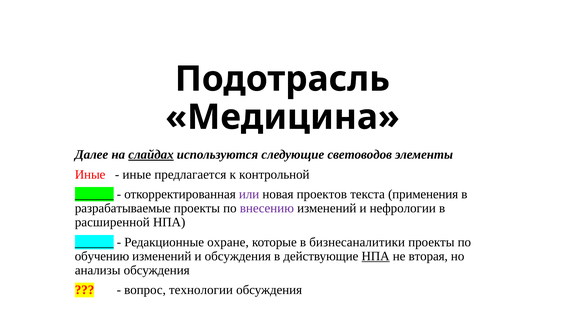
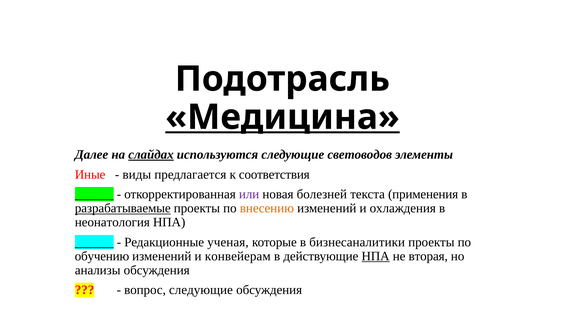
Медицина underline: none -> present
иные at (137, 174): иные -> виды
контрольной: контрольной -> соответствия
проектов: проектов -> болезней
разрабатываемые underline: none -> present
внесению colour: purple -> orange
нефрологии: нефрологии -> охлаждения
расширенной: расширенной -> неонатология
охране: охране -> ученая
и обсуждения: обсуждения -> конвейерам
вопрос технологии: технологии -> следующие
